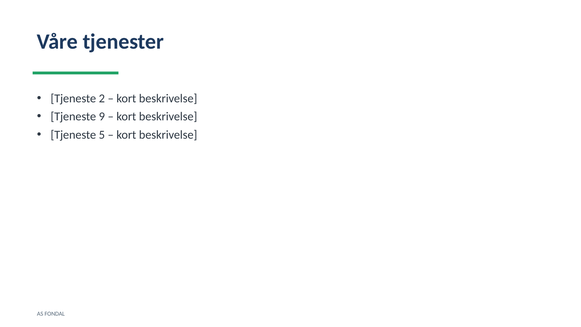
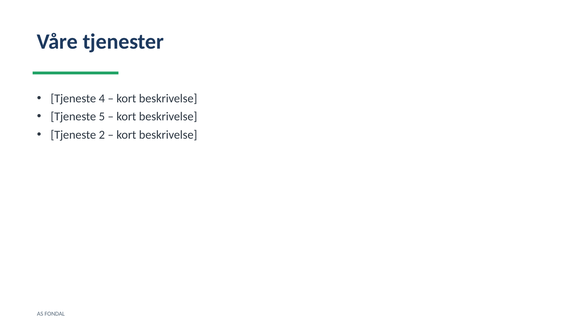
2: 2 -> 4
9: 9 -> 5
5: 5 -> 2
